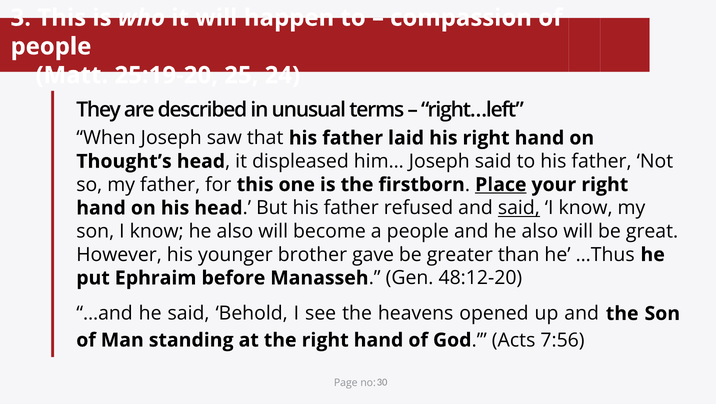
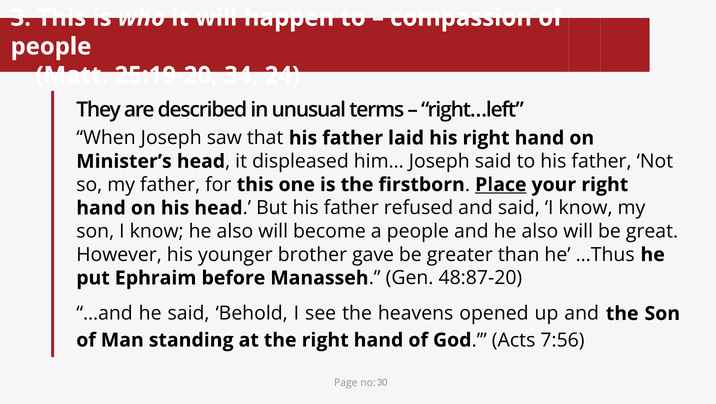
25: 25 -> 34
Thought’s: Thought’s -> Minister’s
said at (519, 208) underline: present -> none
48:12-20: 48:12-20 -> 48:87-20
